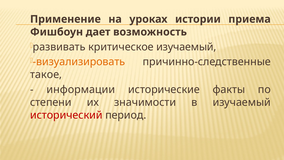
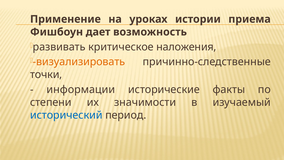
критическое изучаемый: изучаемый -> наложения
такое: такое -> точки
исторический colour: red -> blue
